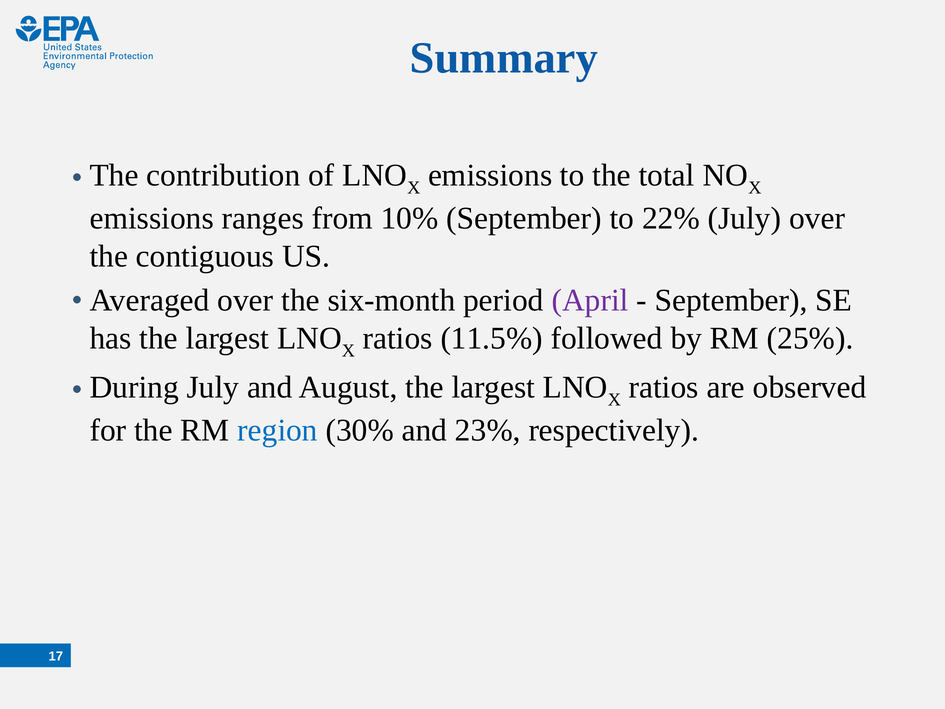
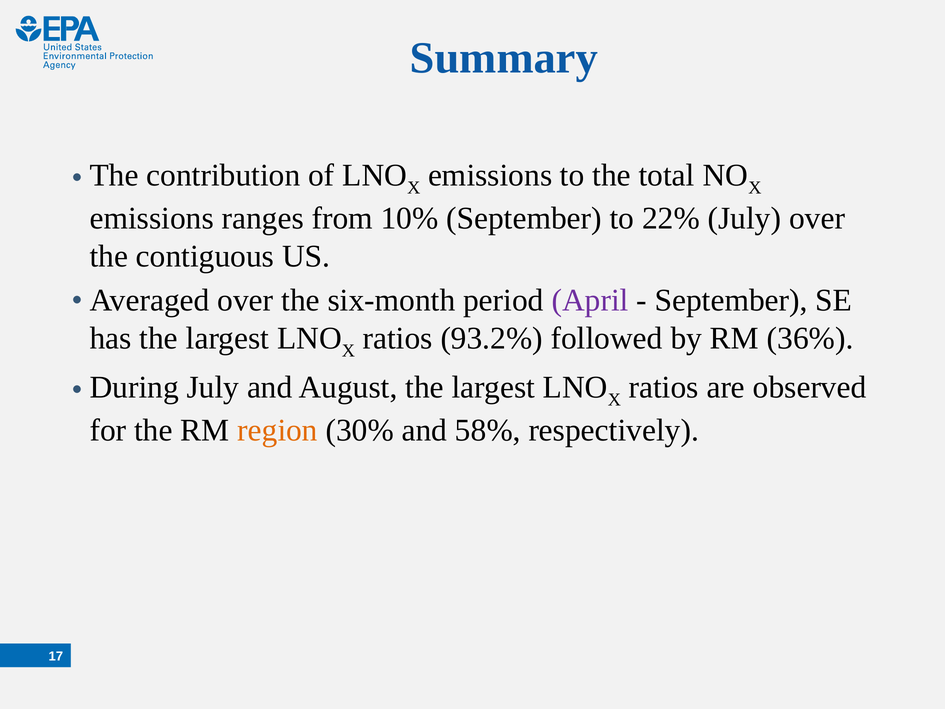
11.5%: 11.5% -> 93.2%
25%: 25% -> 36%
region colour: blue -> orange
23%: 23% -> 58%
